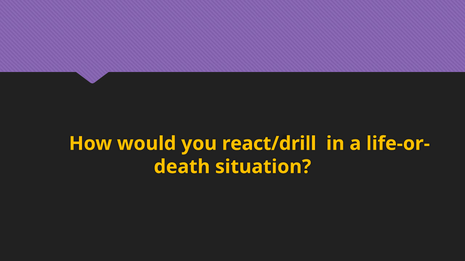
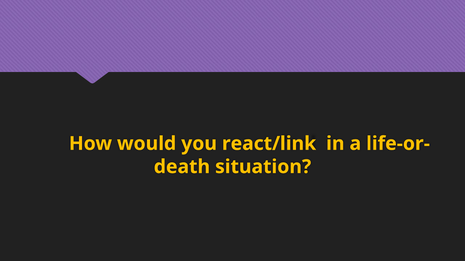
react/drill: react/drill -> react/link
